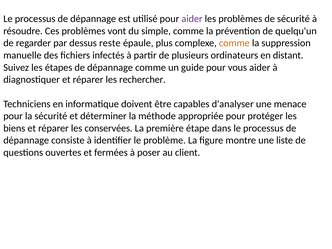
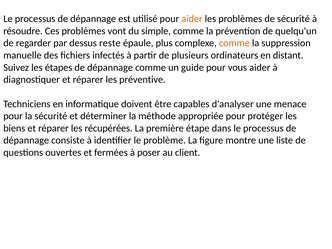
aider at (192, 19) colour: purple -> orange
rechercher: rechercher -> préventive
conservées: conservées -> récupérées
